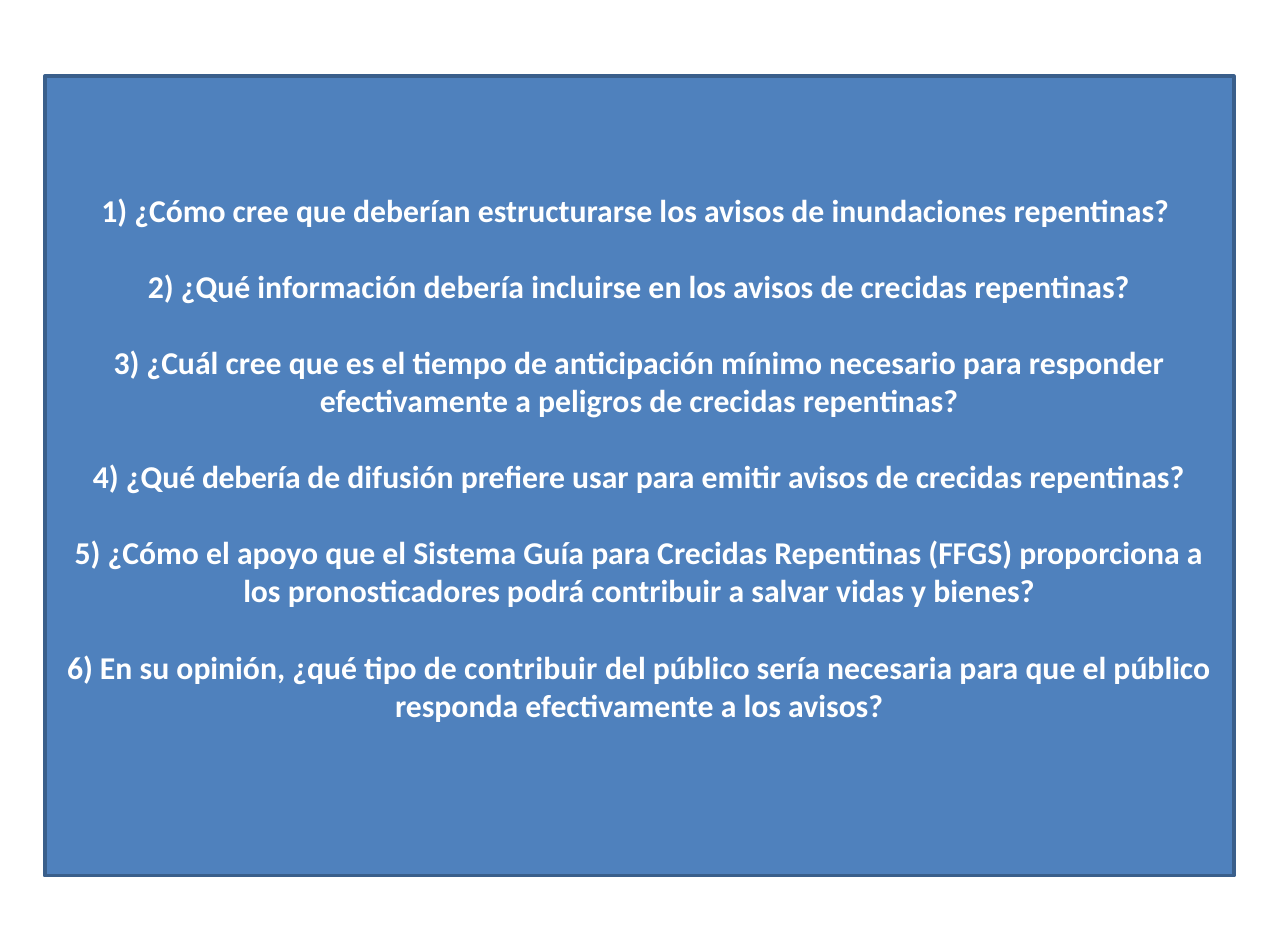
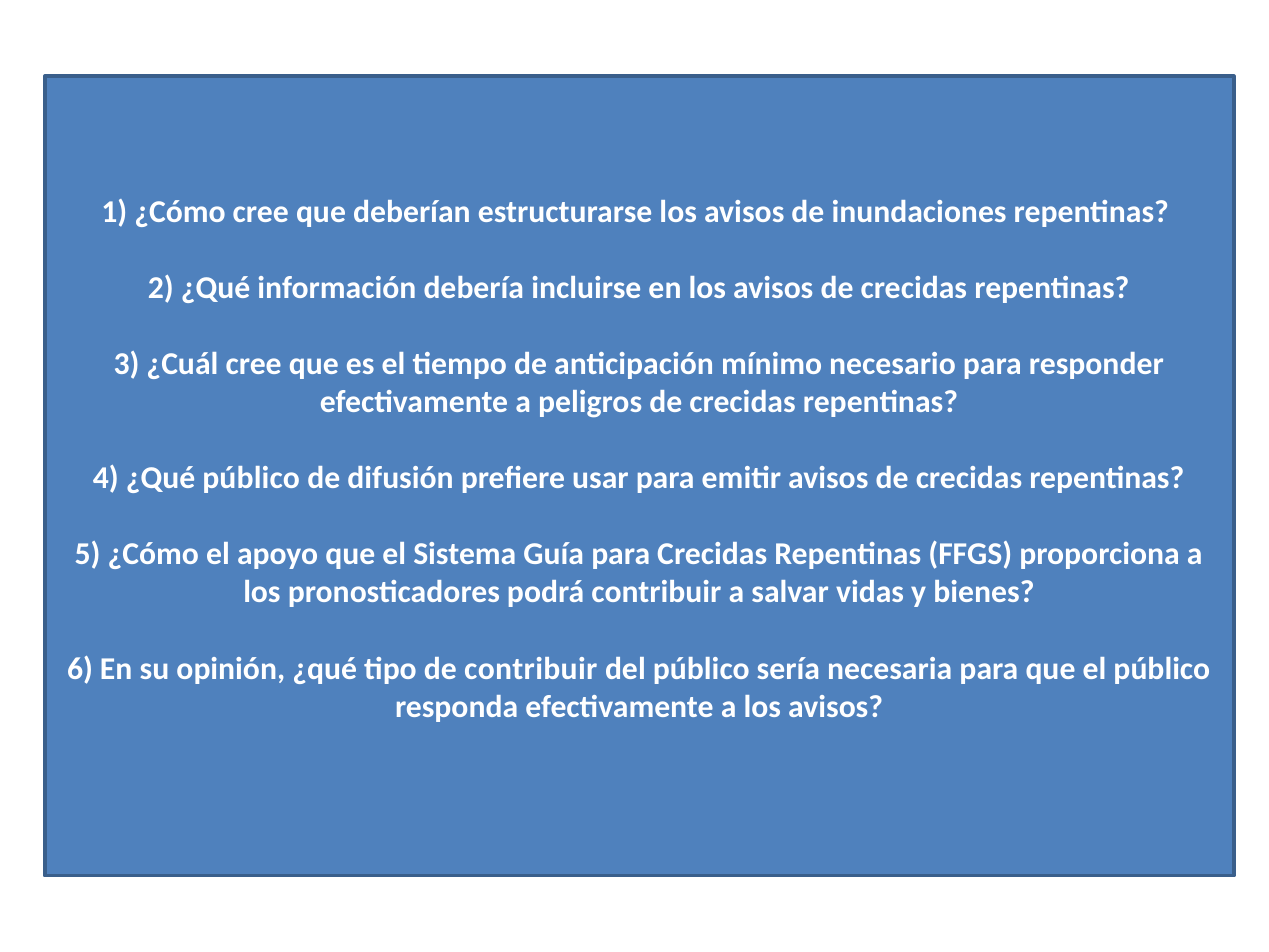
¿Qué debería: debería -> público
